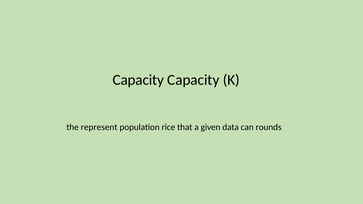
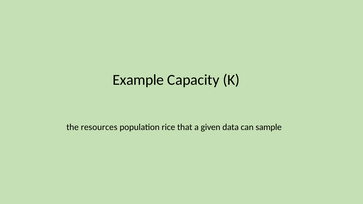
Capacity at (138, 80): Capacity -> Example
represent: represent -> resources
rounds: rounds -> sample
